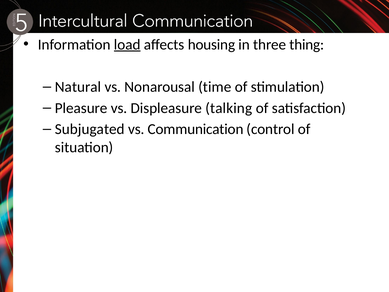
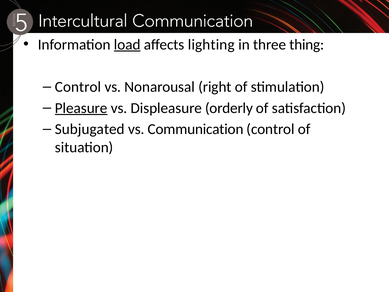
housing: housing -> lighting
Natural at (78, 87): Natural -> Control
time: time -> right
Pleasure underline: none -> present
talking: talking -> orderly
